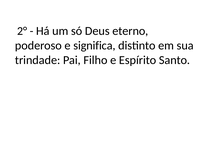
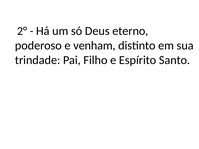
significa: significa -> venham
